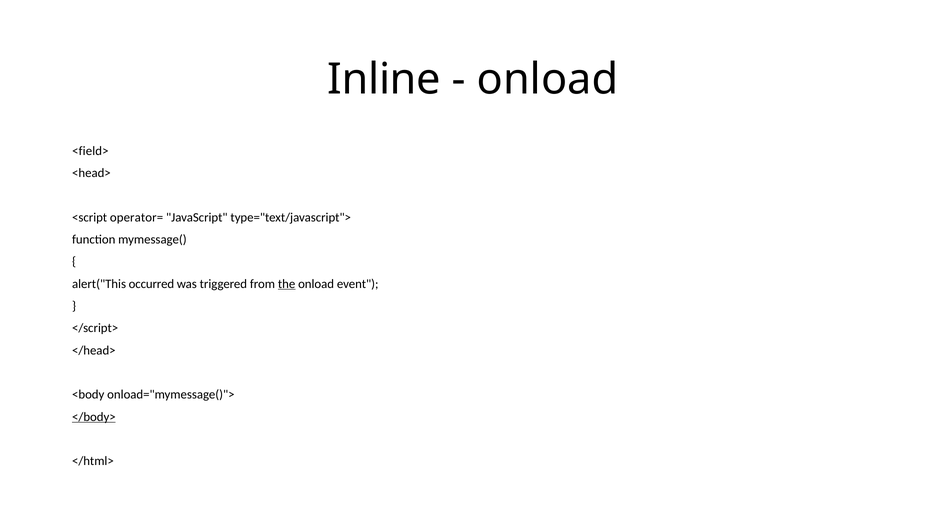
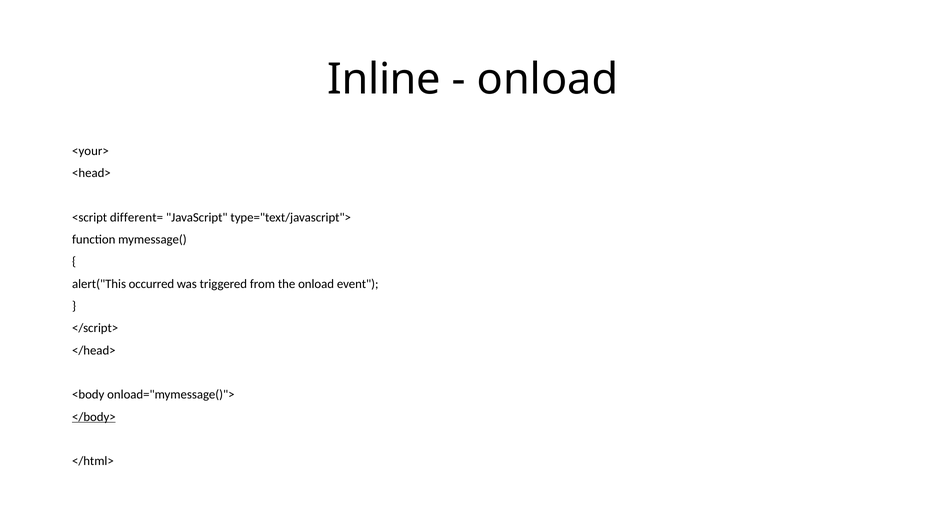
<field>: <field> -> <your>
operator=: operator= -> different=
the underline: present -> none
